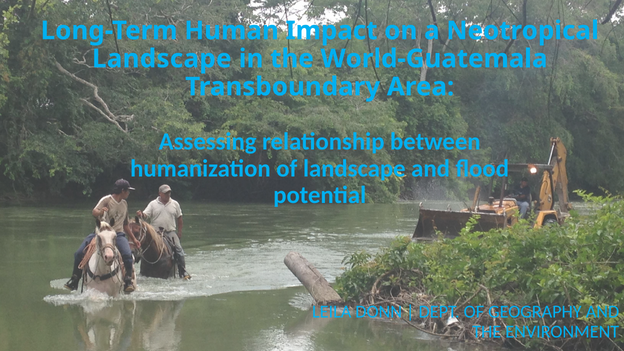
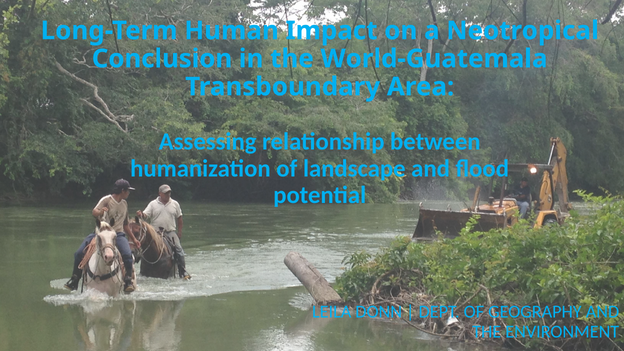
Landscape at (162, 59): Landscape -> Conclusion
